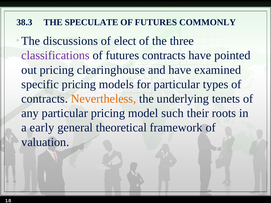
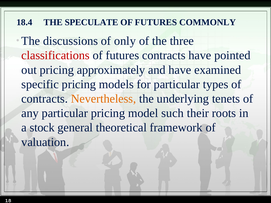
38.3: 38.3 -> 18.4
elect: elect -> only
classifications colour: purple -> red
clearinghouse: clearinghouse -> approximately
early: early -> stock
